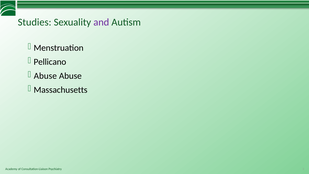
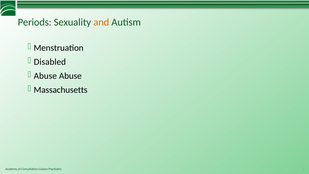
Studies: Studies -> Periods
and colour: purple -> orange
Pellicano: Pellicano -> Disabled
